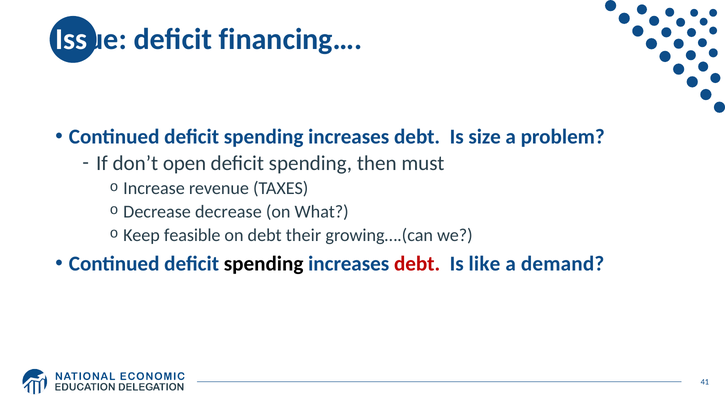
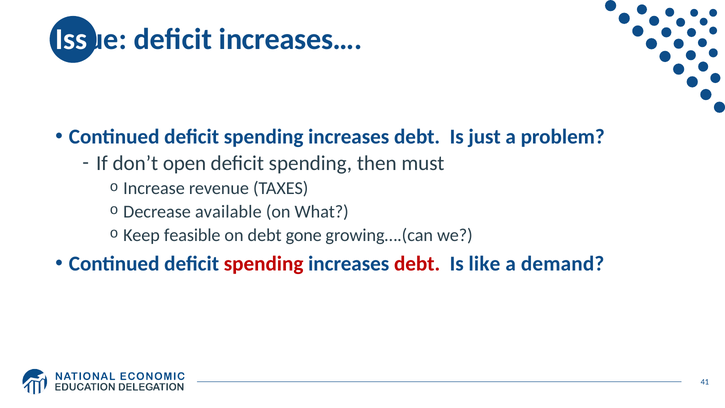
financing…: financing… -> increases…
size: size -> just
Decrease decrease: decrease -> available
their: their -> gone
spending at (264, 264) colour: black -> red
